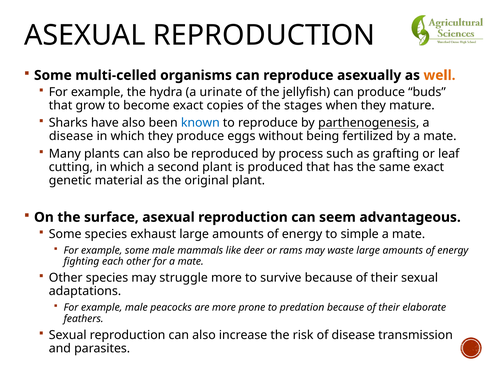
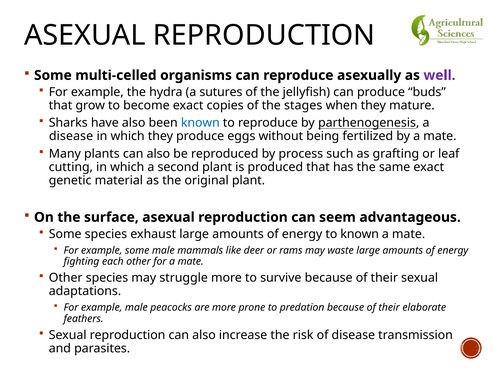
well colour: orange -> purple
urinate: urinate -> sutures
to simple: simple -> known
